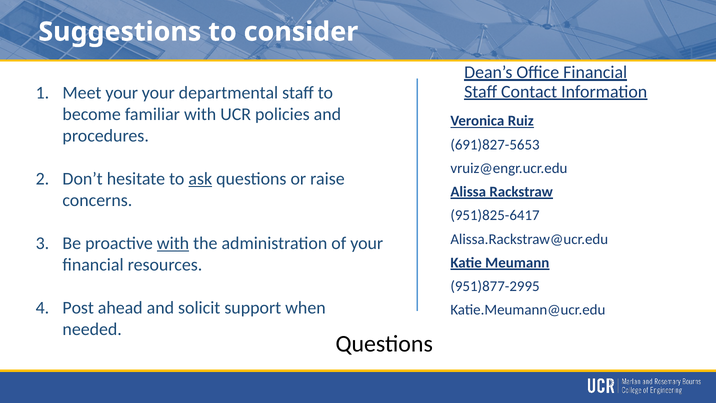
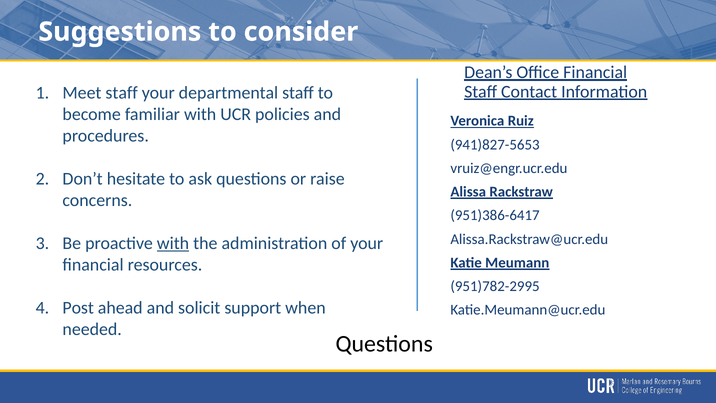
Meet your: your -> staff
691)827-5653: 691)827-5653 -> 941)827-5653
ask underline: present -> none
951)825-6417: 951)825-6417 -> 951)386-6417
951)877-2995: 951)877-2995 -> 951)782-2995
